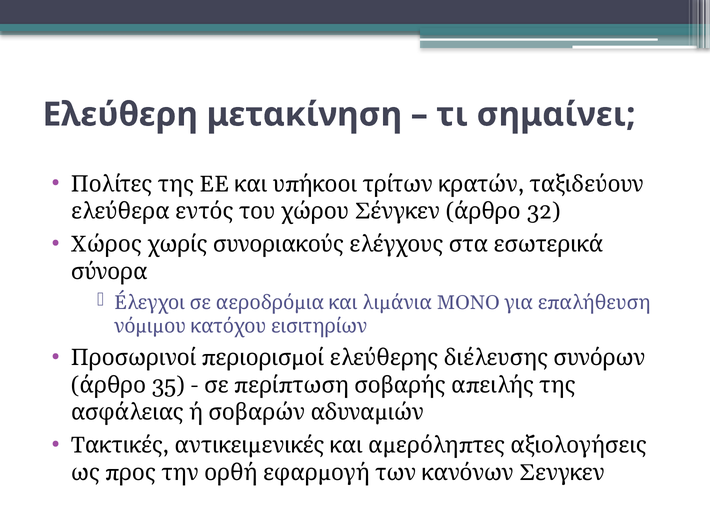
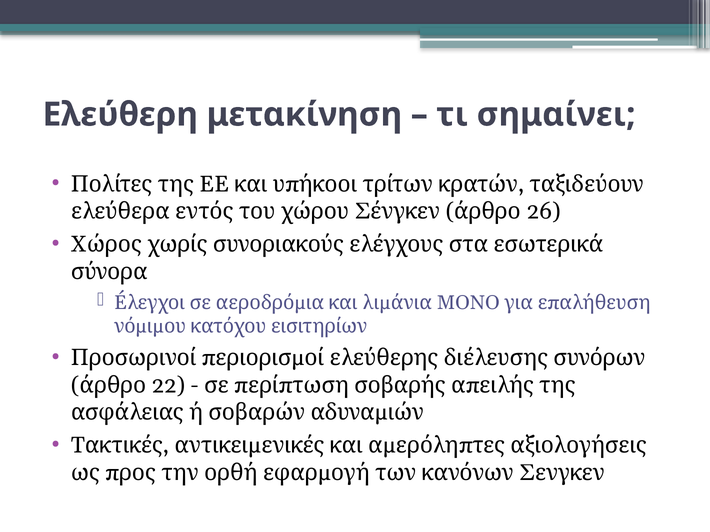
32: 32 -> 26
35: 35 -> 22
